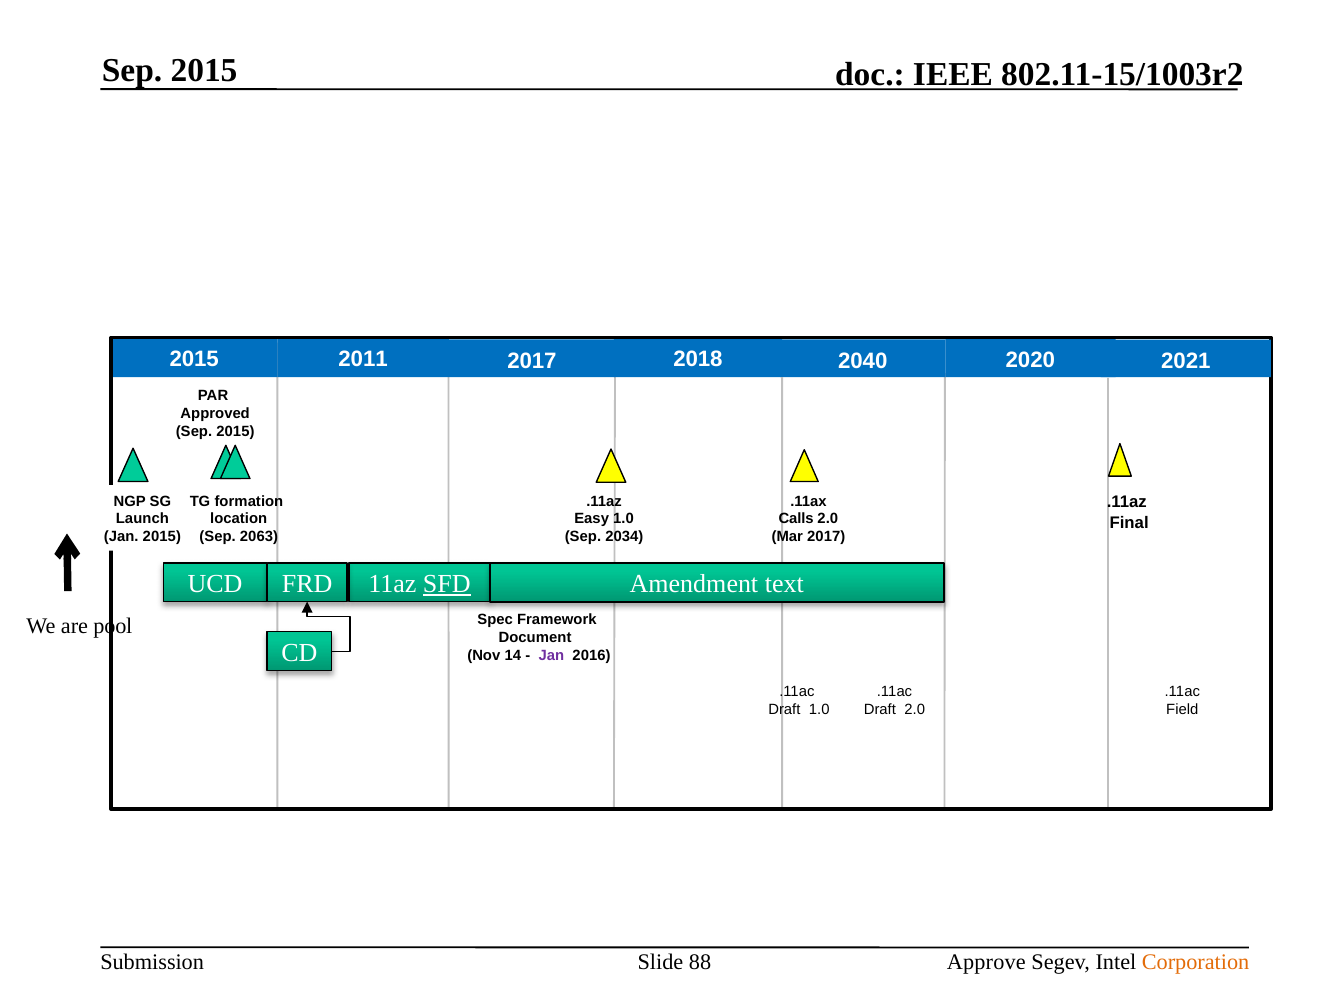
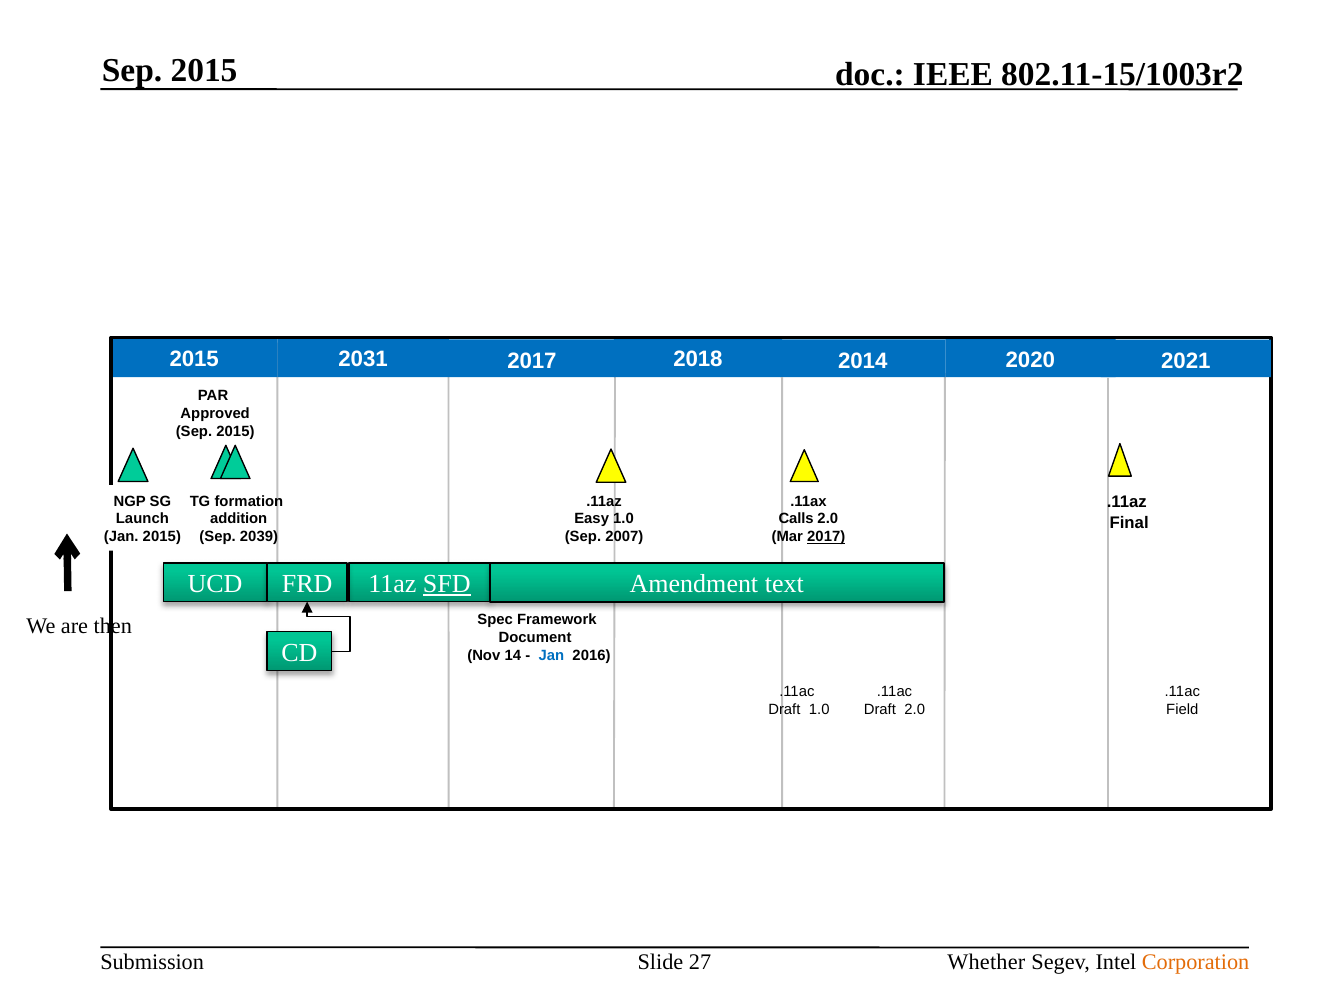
2011: 2011 -> 2031
2040: 2040 -> 2014
location: location -> addition
2063: 2063 -> 2039
2034: 2034 -> 2007
2017 at (826, 537) underline: none -> present
pool: pool -> then
Jan at (551, 656) colour: purple -> blue
88: 88 -> 27
Approve: Approve -> Whether
